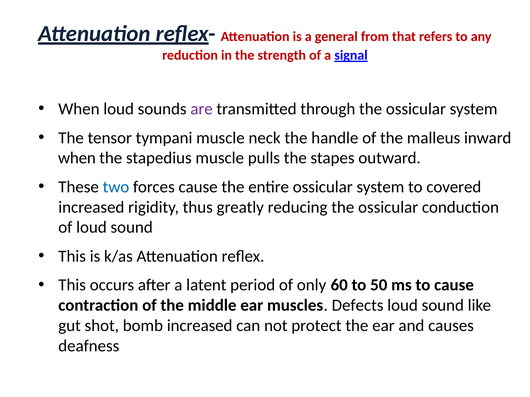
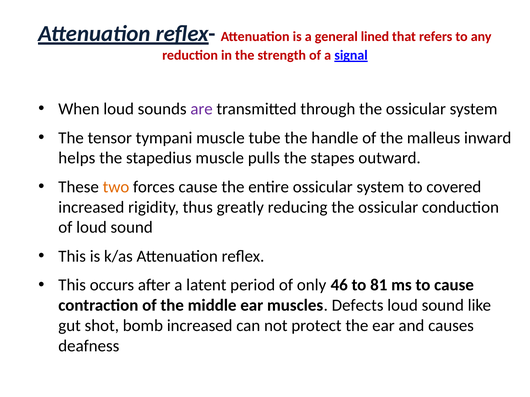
from: from -> lined
neck: neck -> tube
when at (77, 158): when -> helps
two colour: blue -> orange
60: 60 -> 46
50: 50 -> 81
